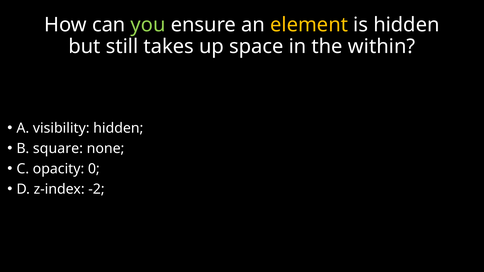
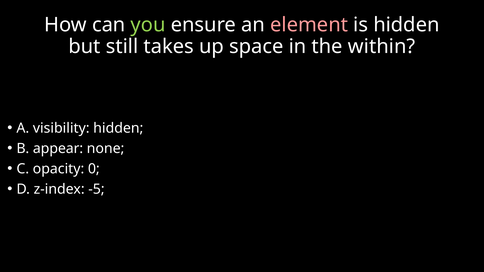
element colour: yellow -> pink
square: square -> appear
-2: -2 -> -5
